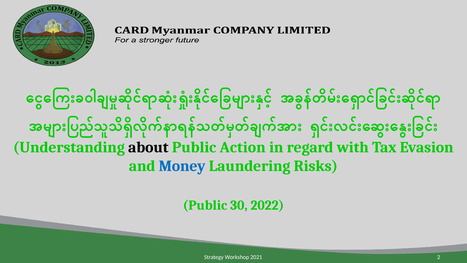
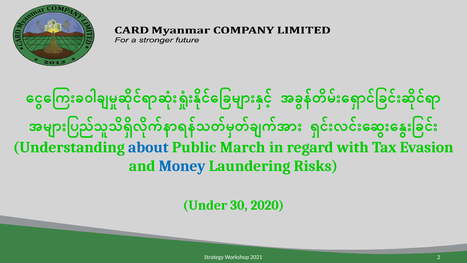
about colour: black -> blue
Action: Action -> March
Public at (205, 205): Public -> Under
2022: 2022 -> 2020
